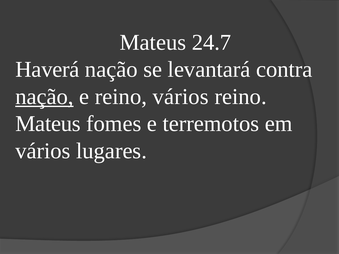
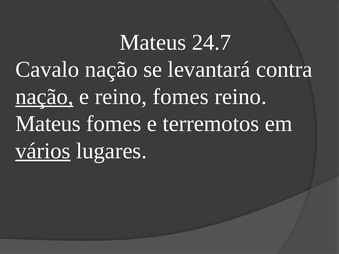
Haverá: Haverá -> Cavalo
reino vários: vários -> fomes
vários at (43, 151) underline: none -> present
